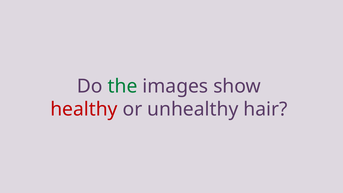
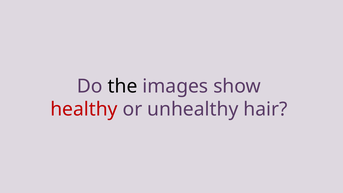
the colour: green -> black
